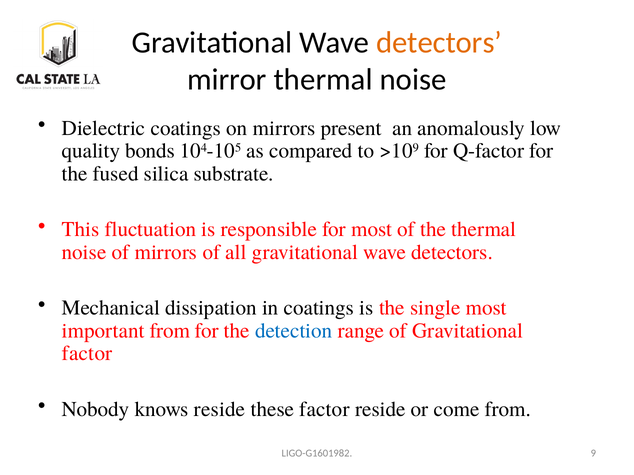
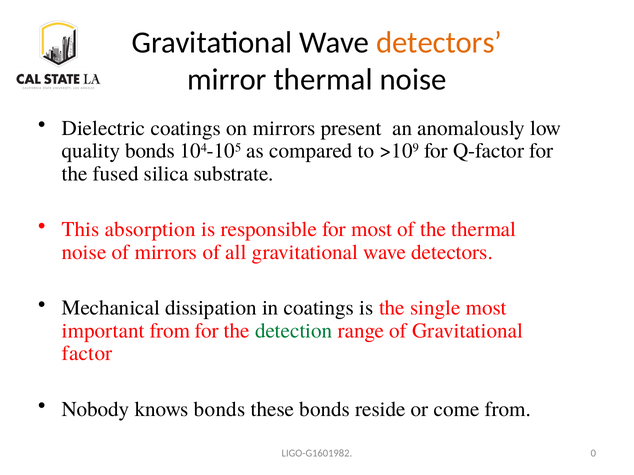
fluctuation: fluctuation -> absorption
detection colour: blue -> green
knows reside: reside -> bonds
these factor: factor -> bonds
9: 9 -> 0
